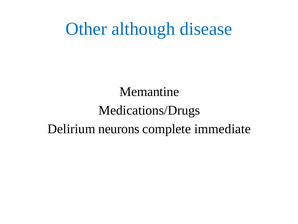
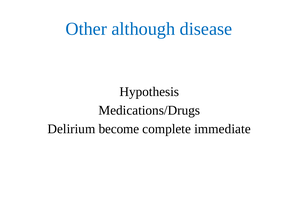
Memantine: Memantine -> Hypothesis
neurons: neurons -> become
